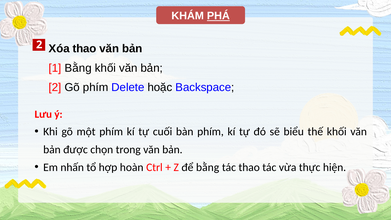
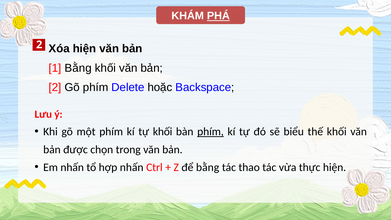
Xóa thao: thao -> hiện
tự cuối: cuối -> khối
phím at (210, 132) underline: none -> present
hợp hoàn: hoàn -> nhấn
